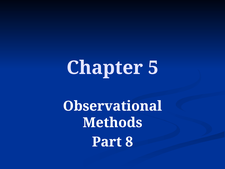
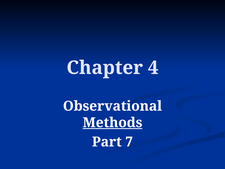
5: 5 -> 4
Methods underline: none -> present
8: 8 -> 7
